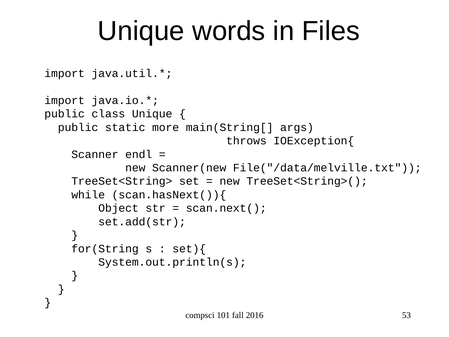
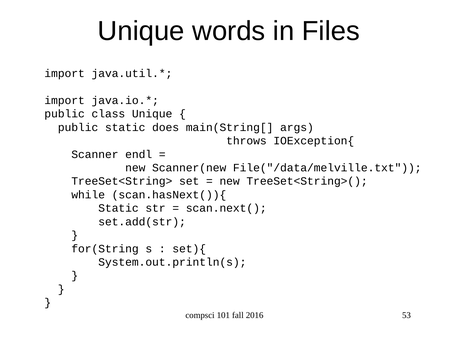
more: more -> does
Object at (118, 208): Object -> Static
